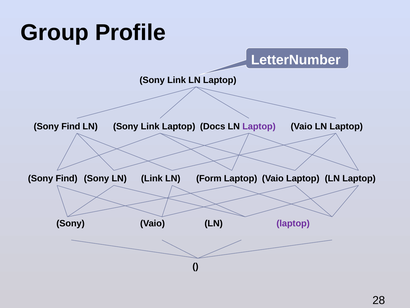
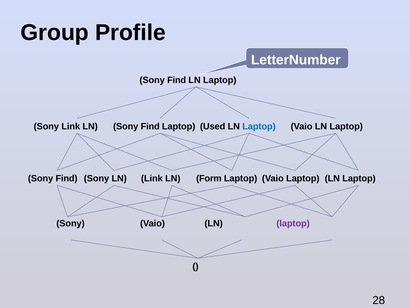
Link at (177, 80): Link -> Find
Find at (71, 126): Find -> Link
LN Sony Link: Link -> Find
Docs: Docs -> Used
Laptop at (259, 126) colour: purple -> blue
